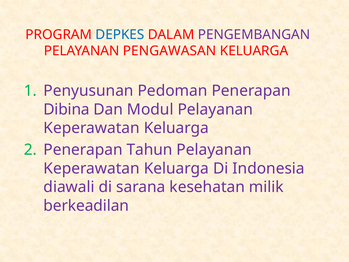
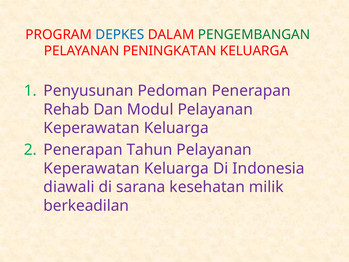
PENGEMBANGAN colour: purple -> green
PENGAWASAN: PENGAWASAN -> PENINGKATAN
Dibina: Dibina -> Rehab
